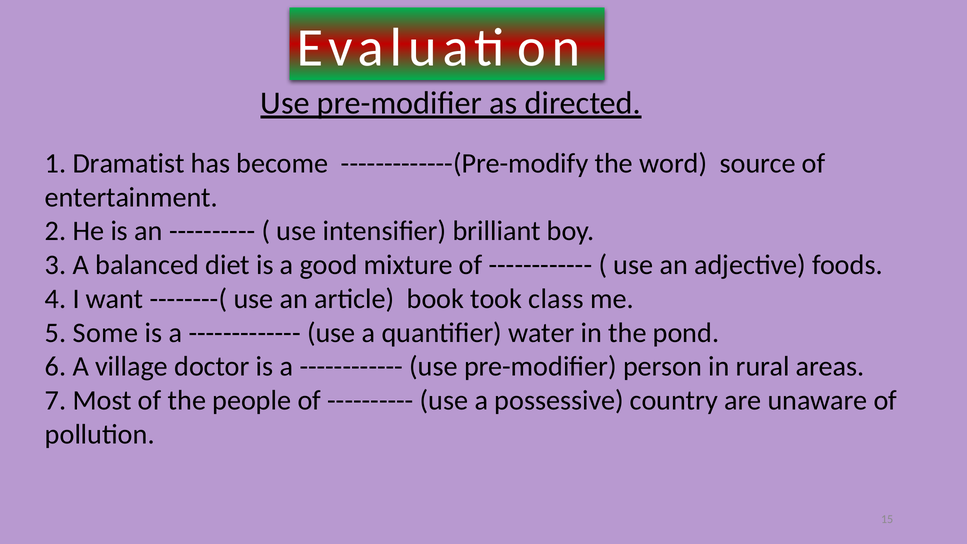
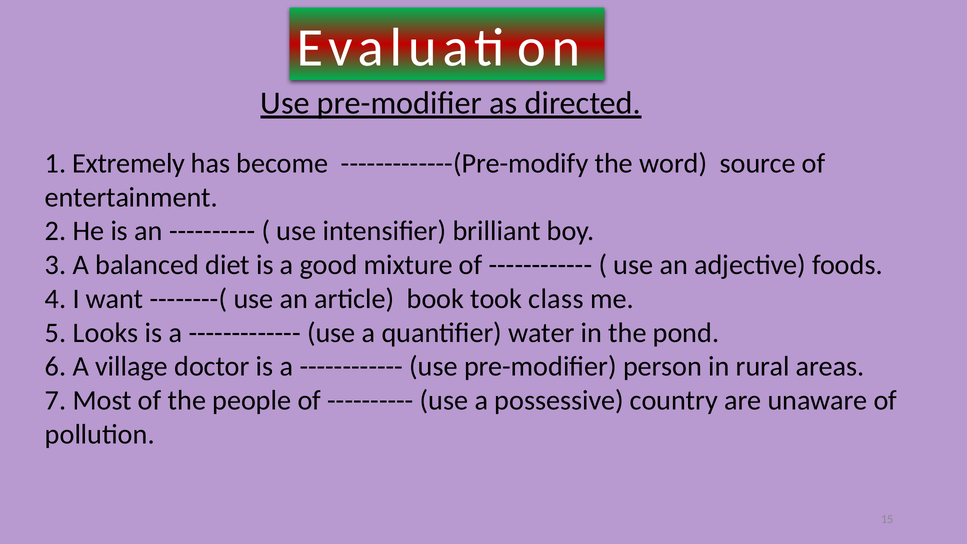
Dramatist: Dramatist -> Extremely
Some: Some -> Looks
